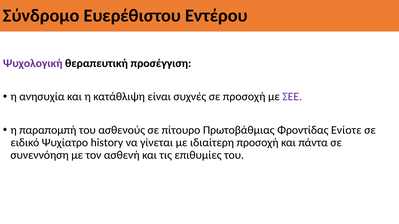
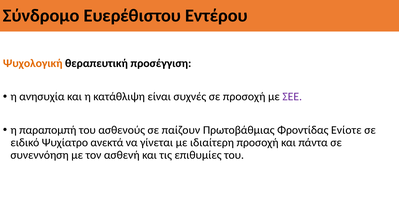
Ψυχολογική colour: purple -> orange
πίτουρο: πίτουρο -> παίζουν
history: history -> ανεκτά
